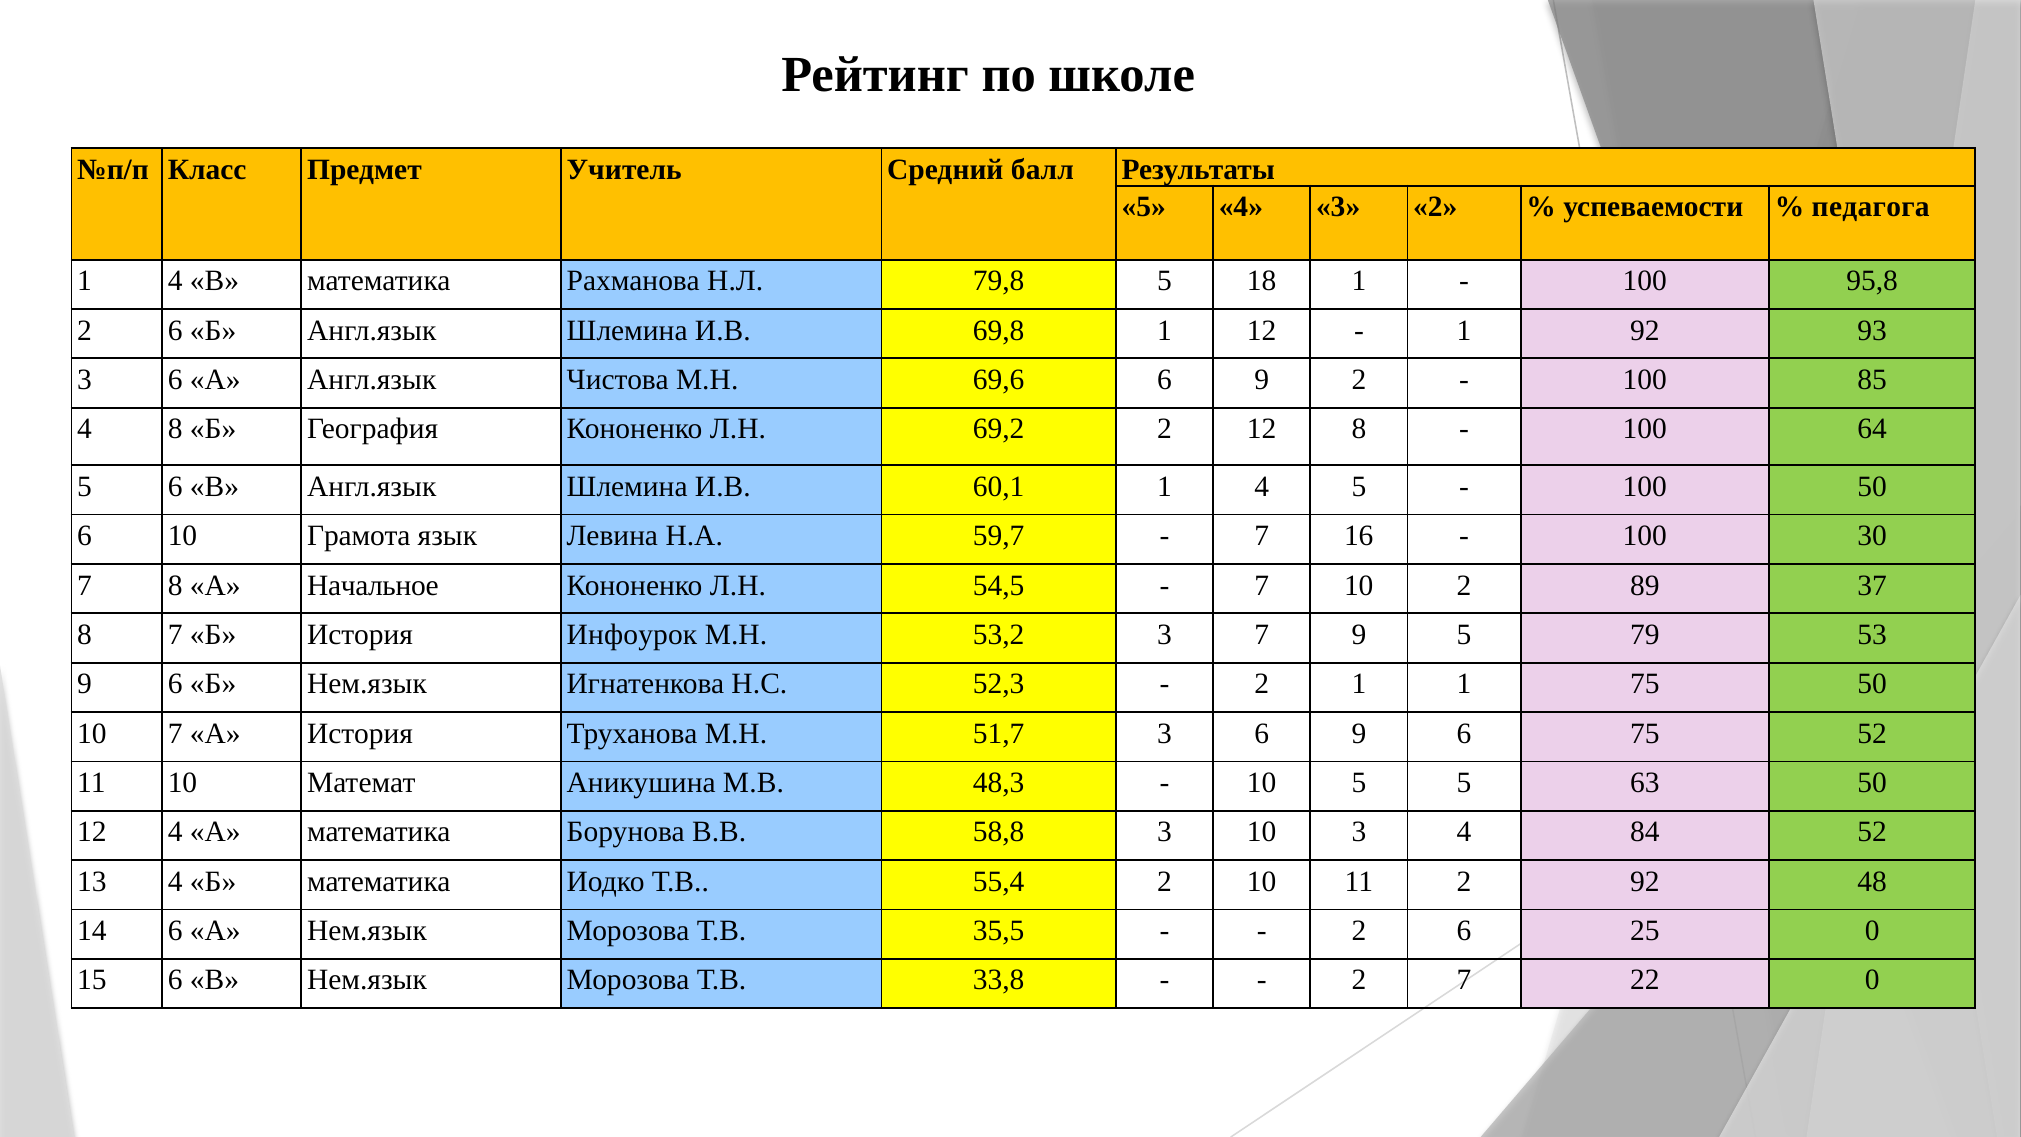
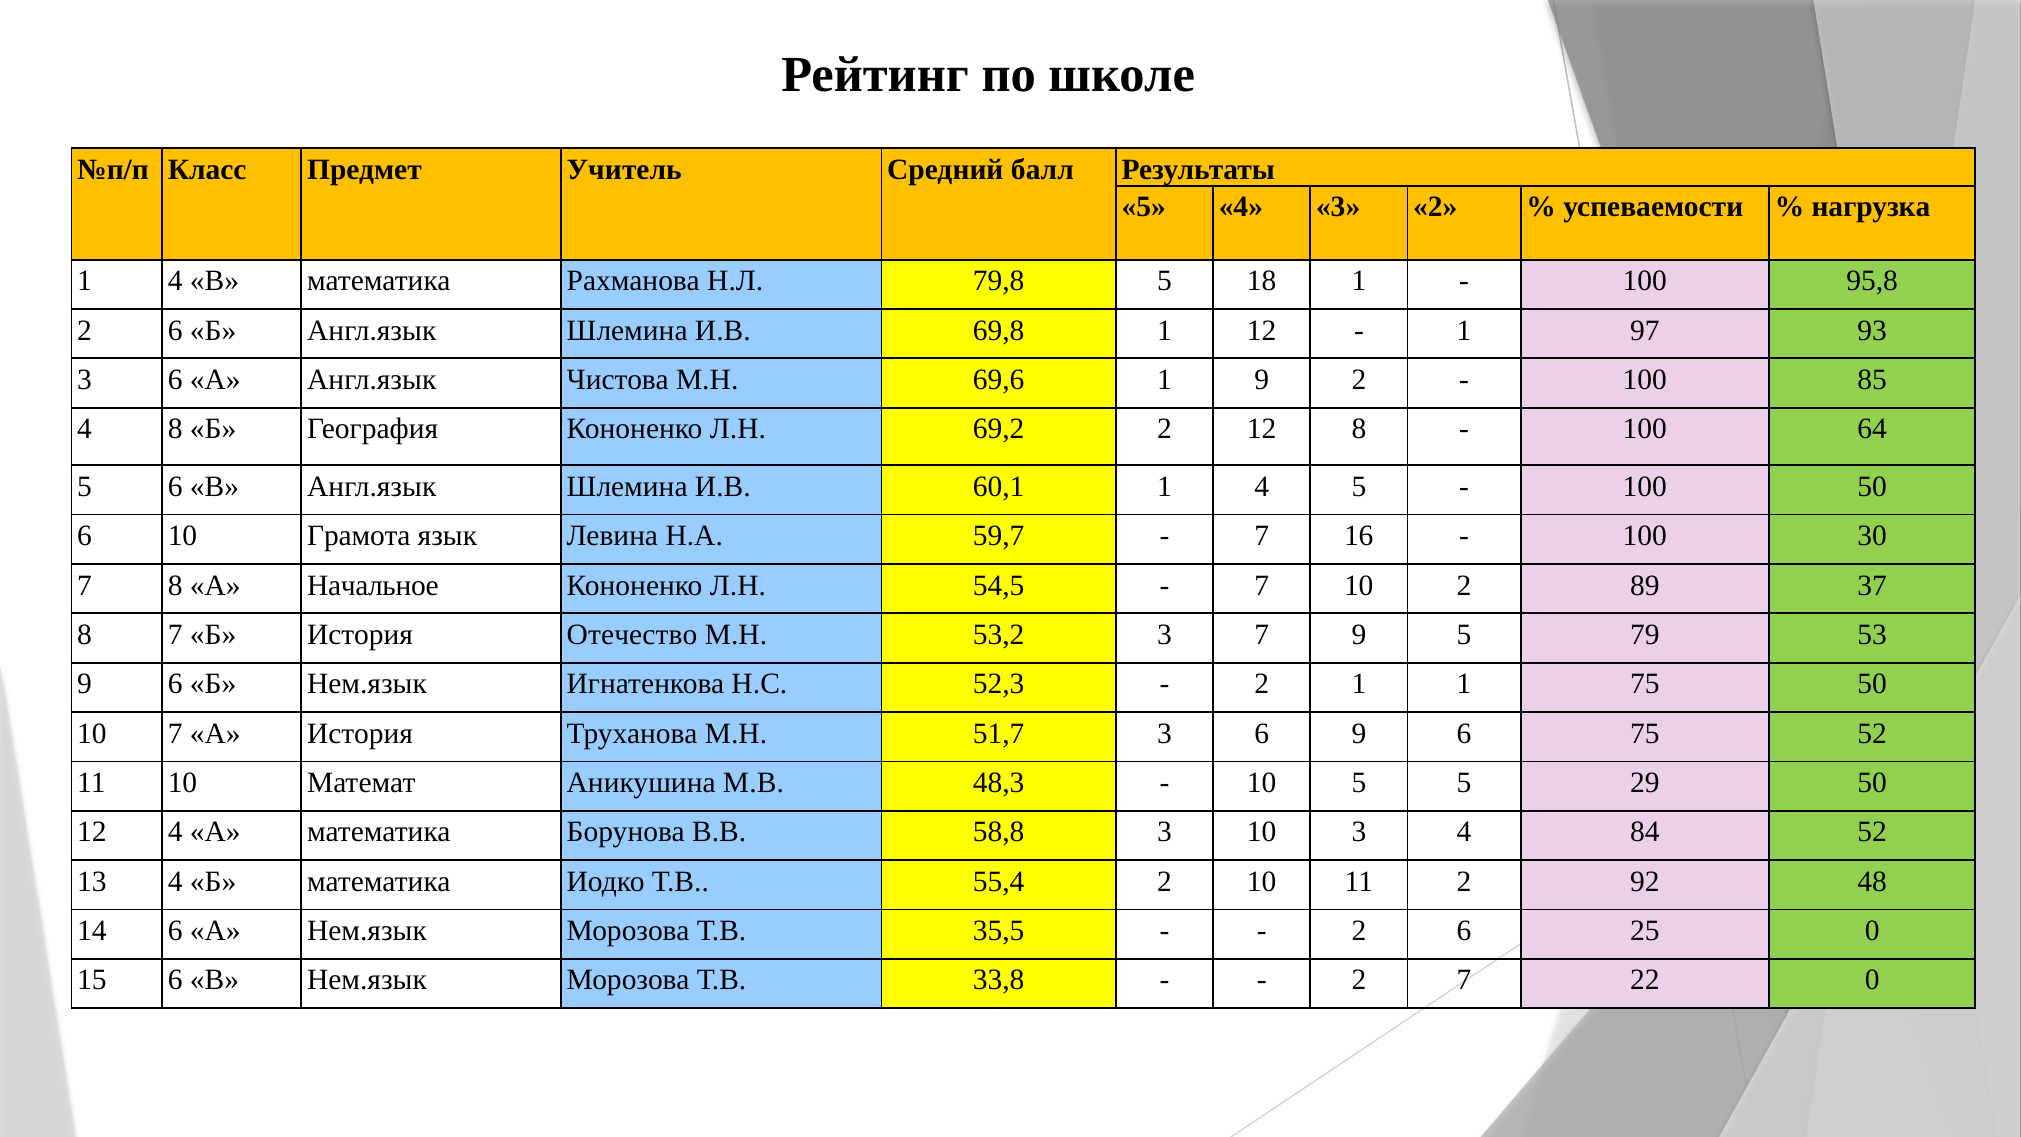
педагога: педагога -> нагрузка
1 92: 92 -> 97
69,6 6: 6 -> 1
Инфоурок: Инфоурок -> Отечество
63: 63 -> 29
